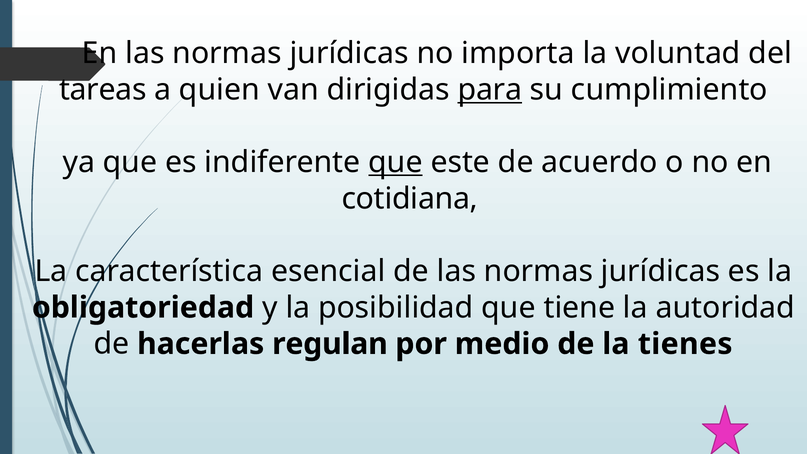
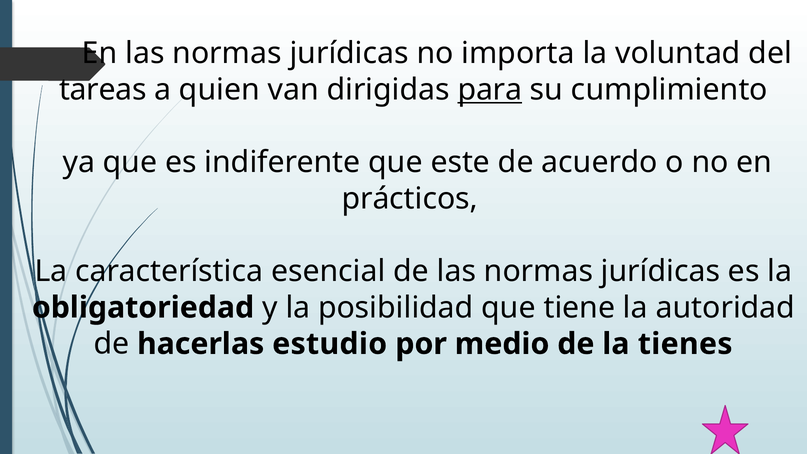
que at (395, 162) underline: present -> none
cotidiana: cotidiana -> prácticos
regulan: regulan -> estudio
